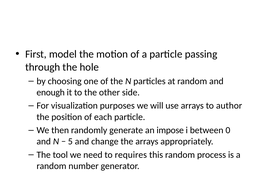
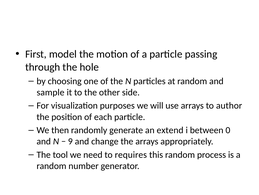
enough: enough -> sample
impose: impose -> extend
5: 5 -> 9
